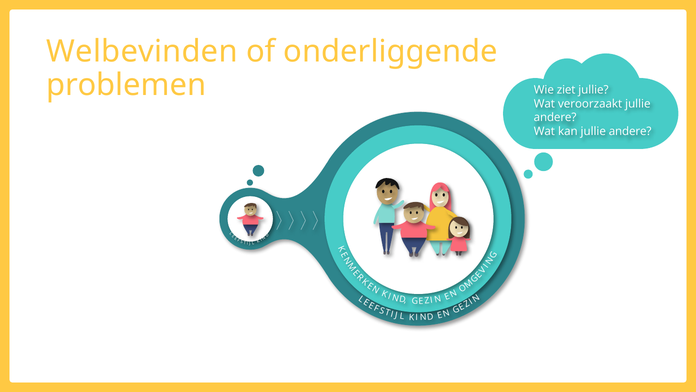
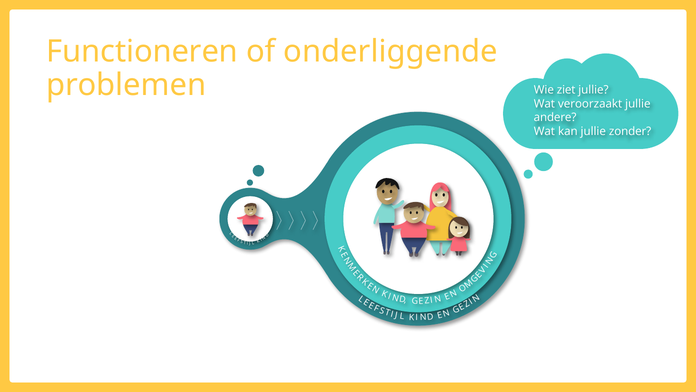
Welbevinden: Welbevinden -> Functioneren
kan jullie andere: andere -> zonder
